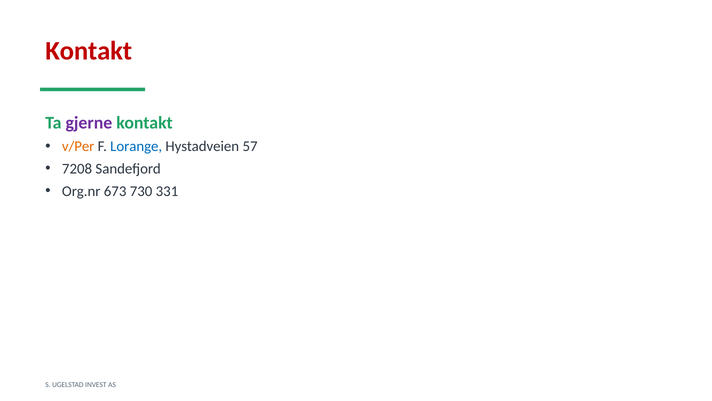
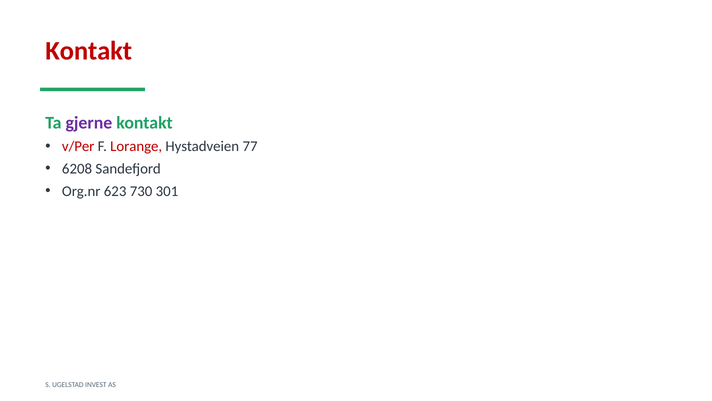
v/Per colour: orange -> red
Lorange colour: blue -> red
57: 57 -> 77
7208: 7208 -> 6208
673: 673 -> 623
331: 331 -> 301
